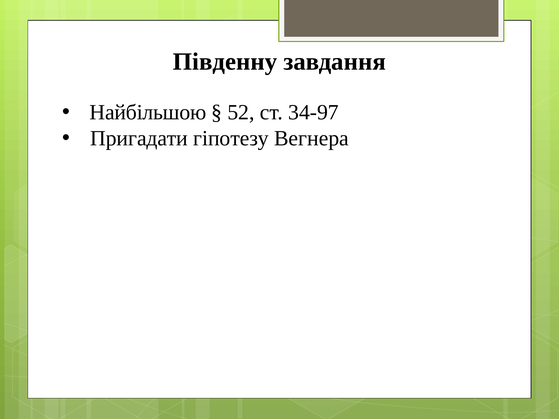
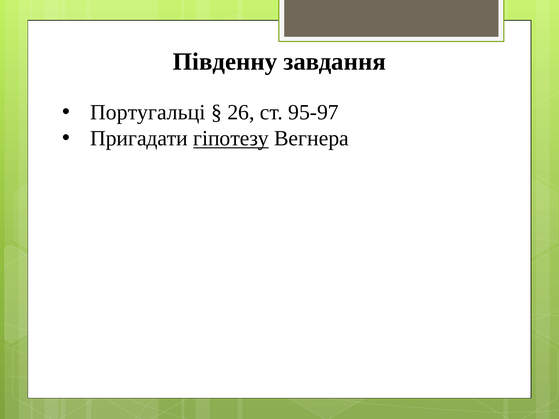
Найбільшою: Найбільшою -> Португальці
52: 52 -> 26
34-97: 34-97 -> 95-97
гіпотезу underline: none -> present
